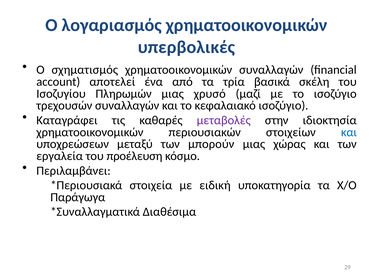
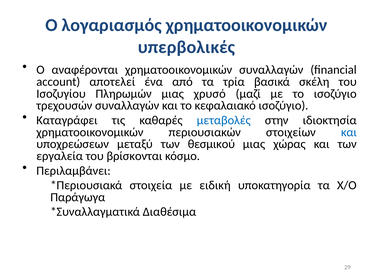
σχηματισμός: σχηματισμός -> αναφέρονται
μεταβολές colour: purple -> blue
μπορούν: μπορούν -> θεσμικού
προέλευση: προέλευση -> βρίσκονται
